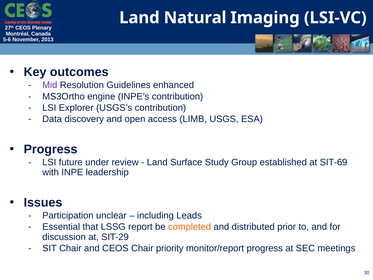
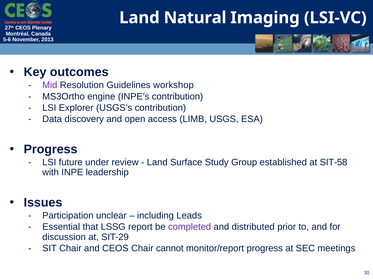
enhanced: enhanced -> workshop
SIT-69: SIT-69 -> SIT-58
completed colour: orange -> purple
priority: priority -> cannot
